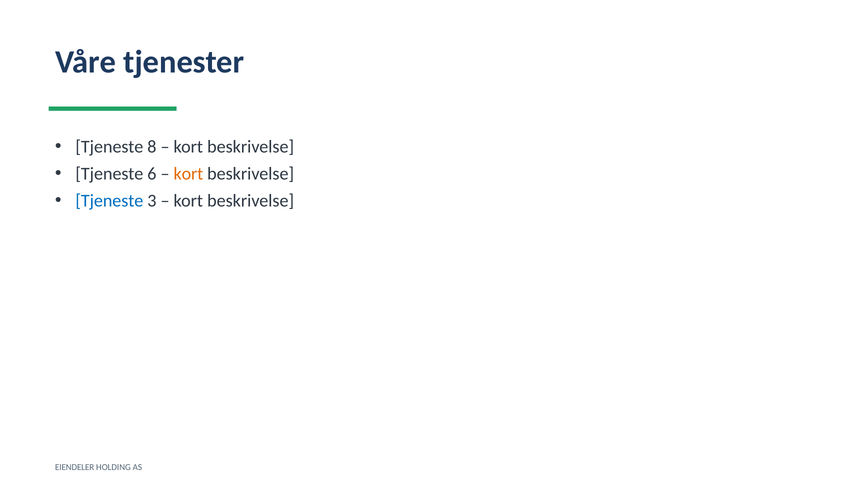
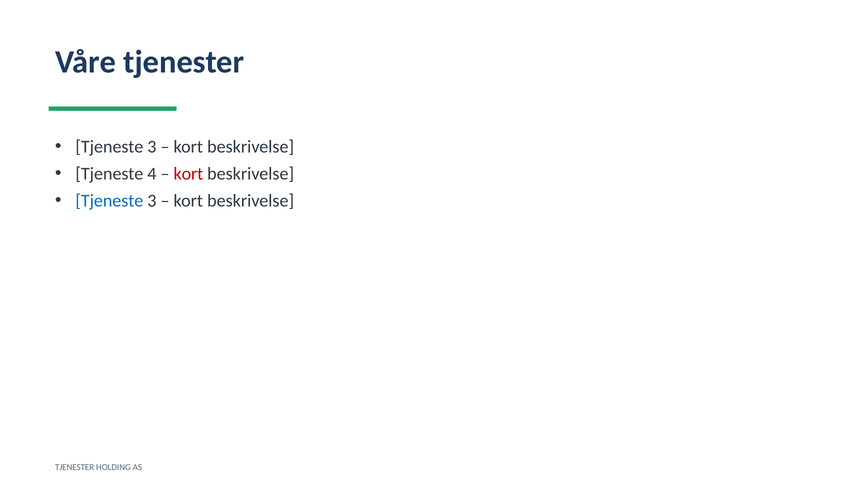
8 at (152, 147): 8 -> 3
6: 6 -> 4
kort at (188, 174) colour: orange -> red
EIENDELER at (75, 467): EIENDELER -> TJENESTER
